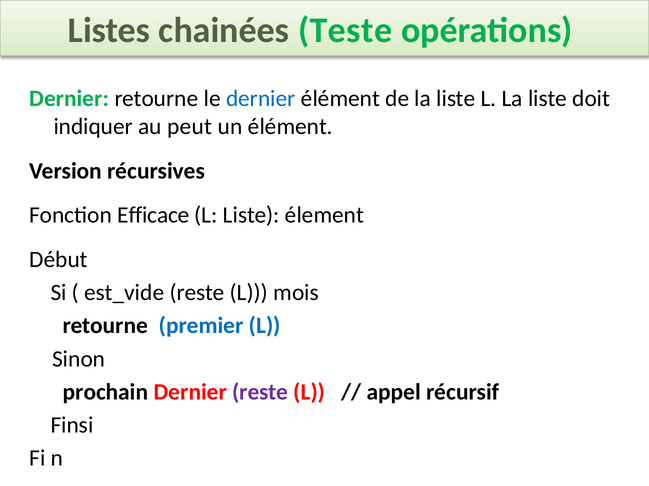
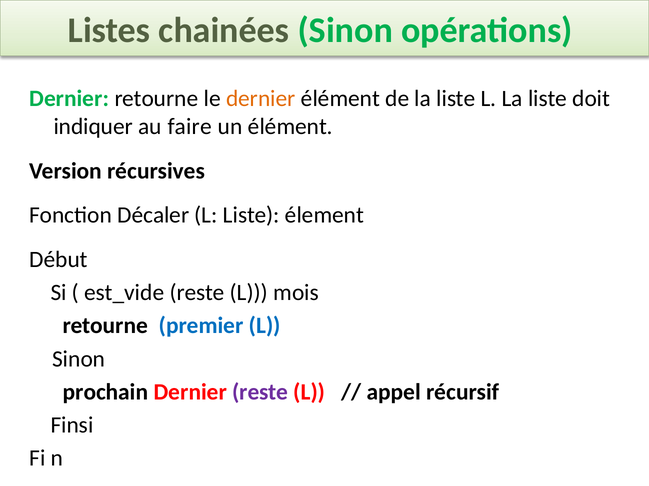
chainées Teste: Teste -> Sinon
dernier at (261, 99) colour: blue -> orange
peut: peut -> faire
Efficace: Efficace -> Décaler
